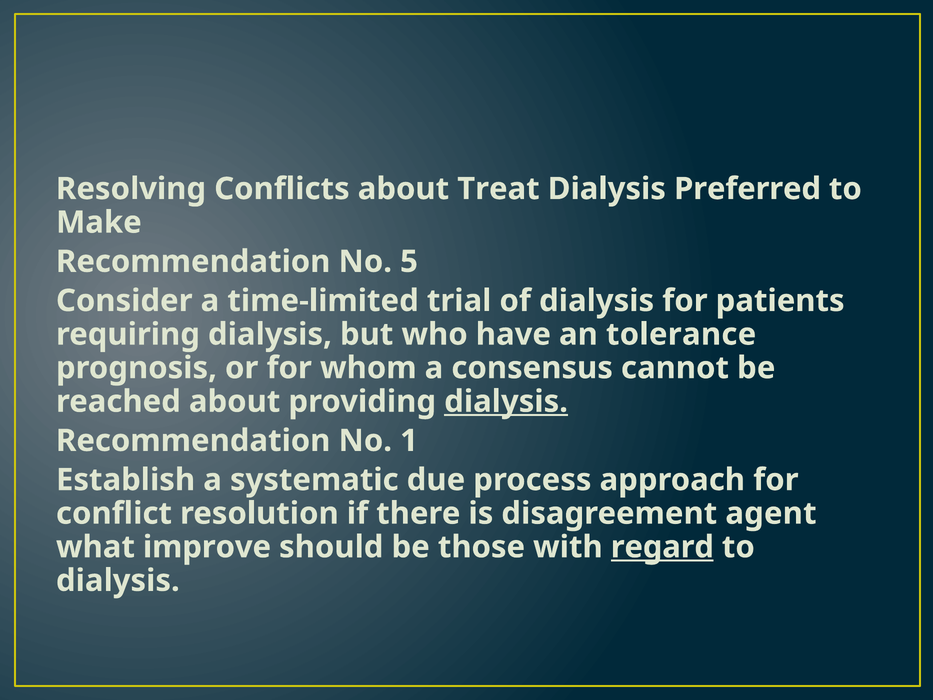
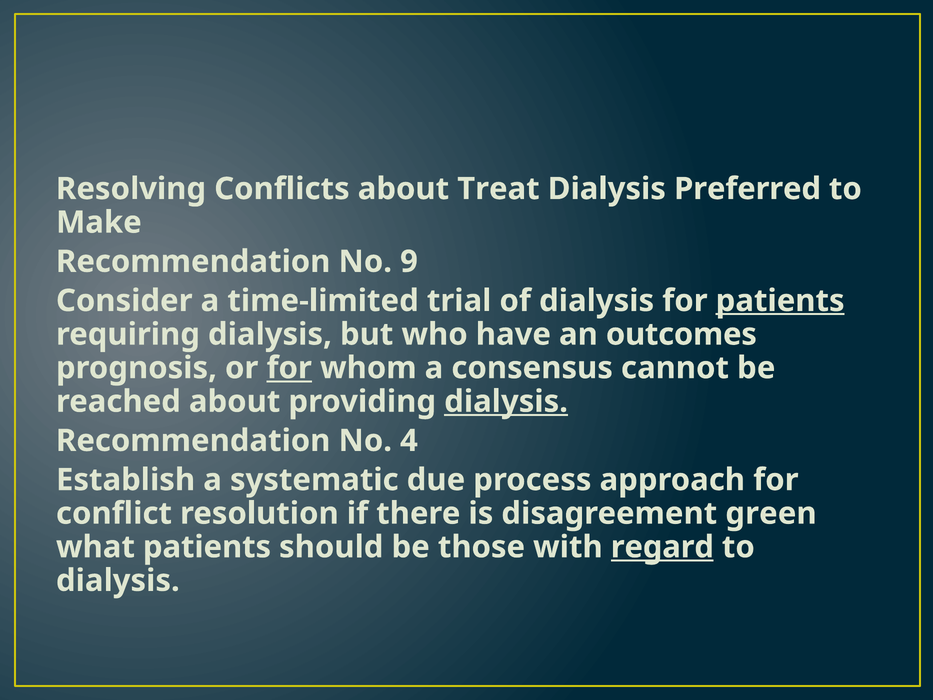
5: 5 -> 9
patients at (780, 301) underline: none -> present
tolerance: tolerance -> outcomes
for at (289, 368) underline: none -> present
1: 1 -> 4
agent: agent -> green
what improve: improve -> patients
